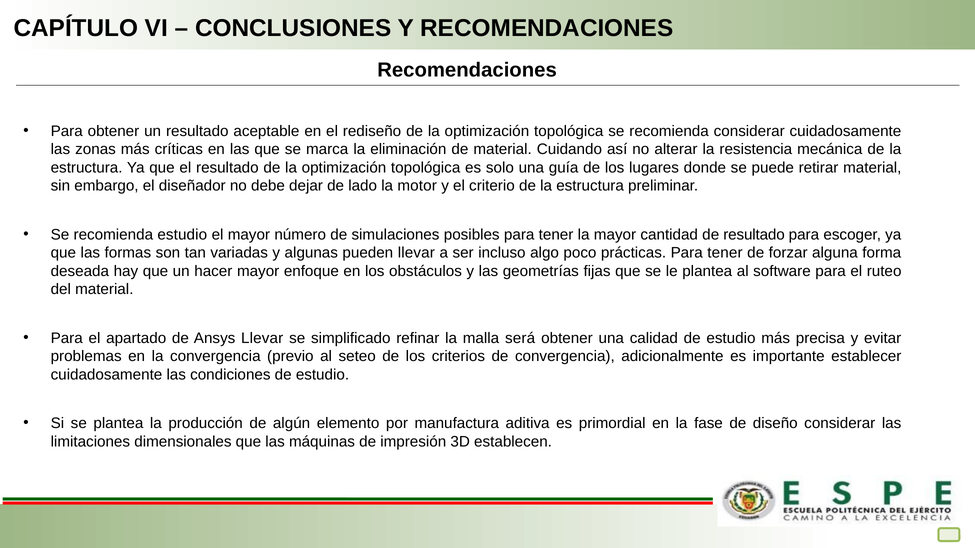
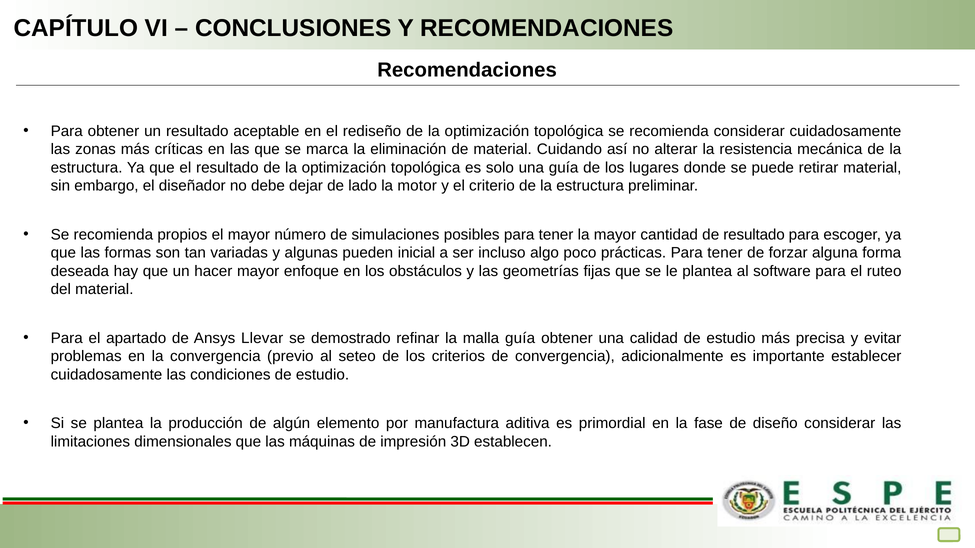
recomienda estudio: estudio -> propios
pueden llevar: llevar -> inicial
simplificado: simplificado -> demostrado
malla será: será -> guía
